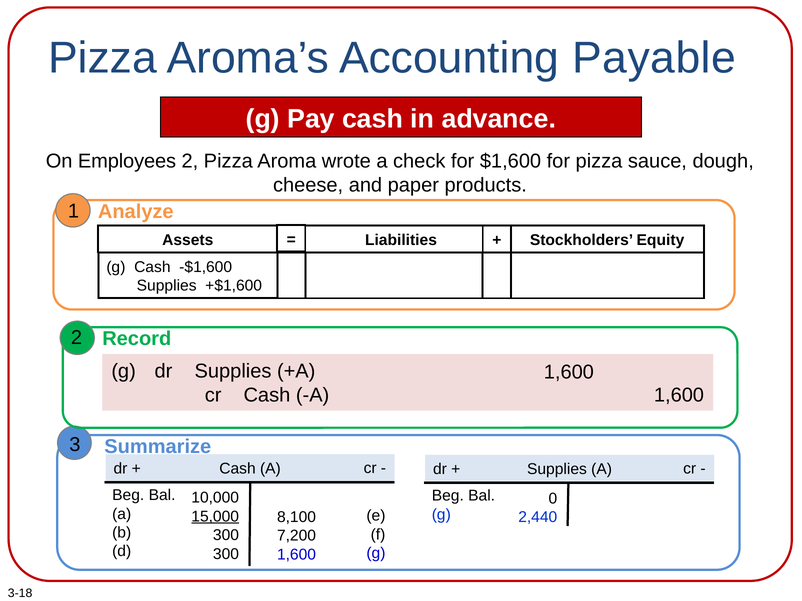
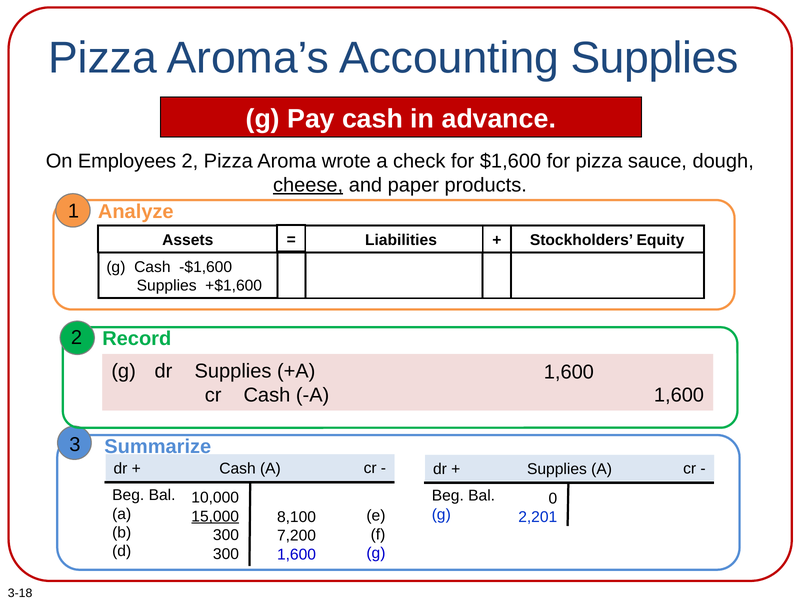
Accounting Payable: Payable -> Supplies
cheese underline: none -> present
2,440: 2,440 -> 2,201
